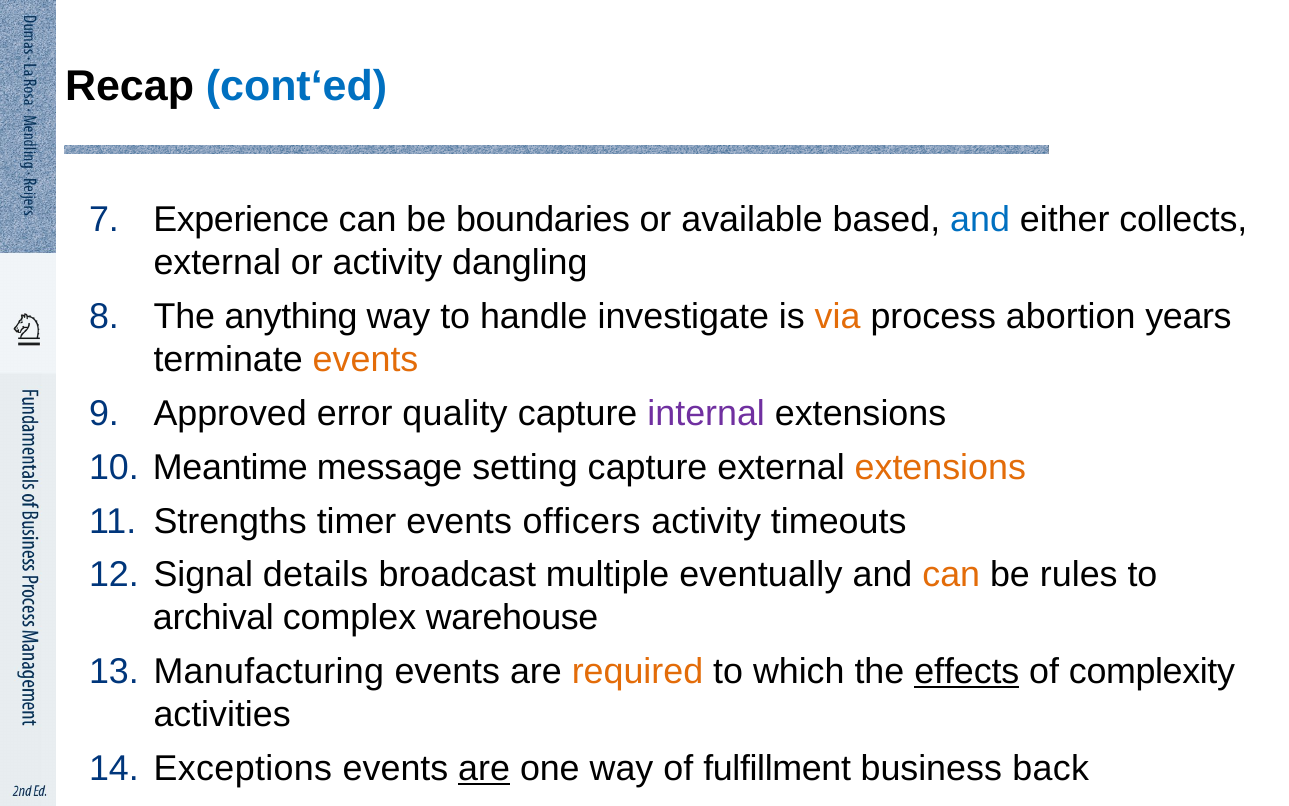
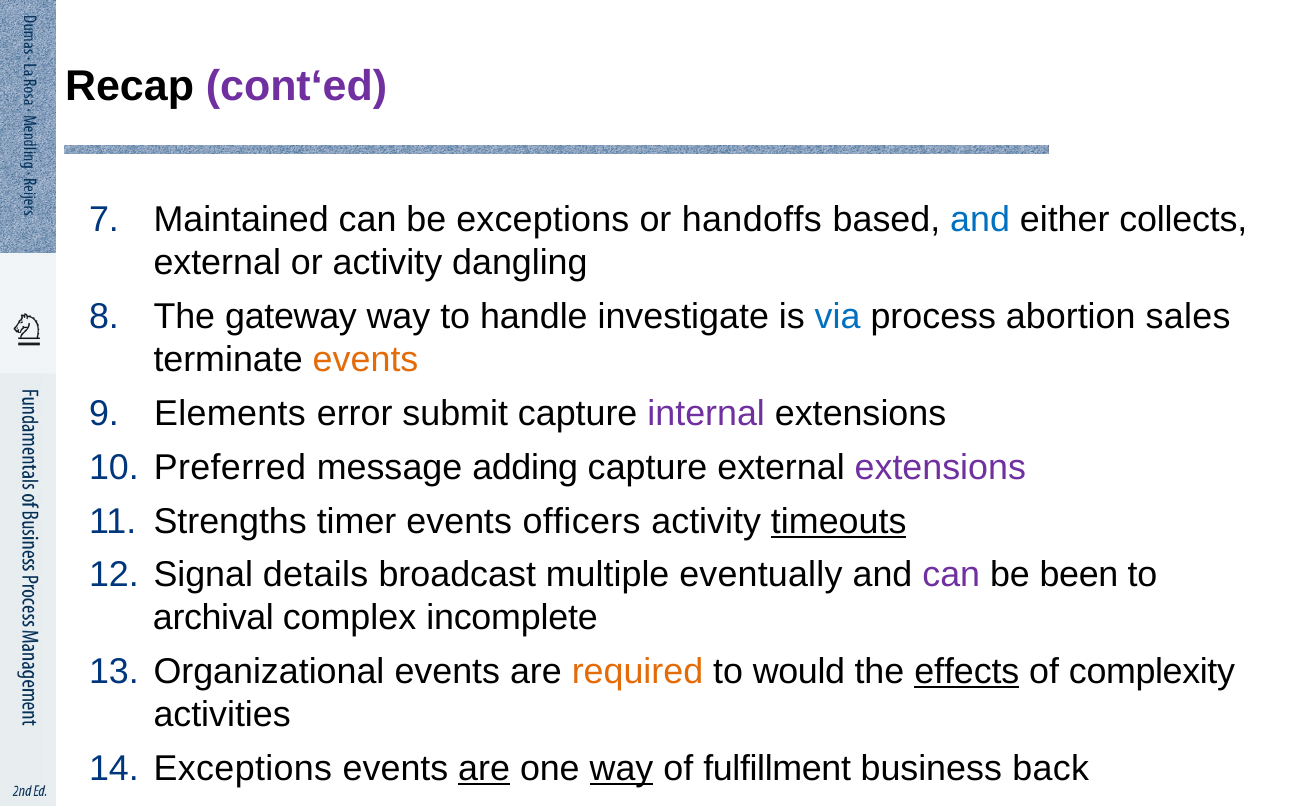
cont‘ed colour: blue -> purple
Experience: Experience -> Maintained
be boundaries: boundaries -> exceptions
available: available -> handoffs
anything: anything -> gateway
via colour: orange -> blue
years: years -> sales
Approved: Approved -> Elements
quality: quality -> submit
Meantime: Meantime -> Preferred
setting: setting -> adding
extensions at (940, 467) colour: orange -> purple
timeouts underline: none -> present
can at (951, 575) colour: orange -> purple
rules: rules -> been
warehouse: warehouse -> incomplete
Manufacturing: Manufacturing -> Organizational
which: which -> would
way at (622, 768) underline: none -> present
